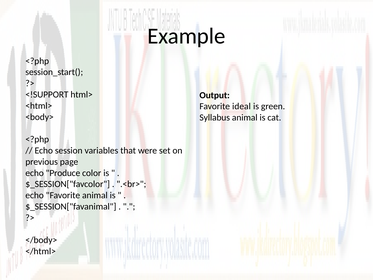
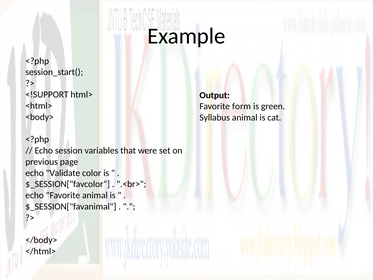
ideal: ideal -> form
Produce: Produce -> Validate
